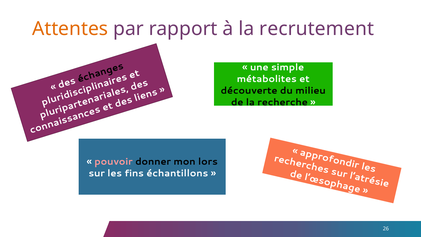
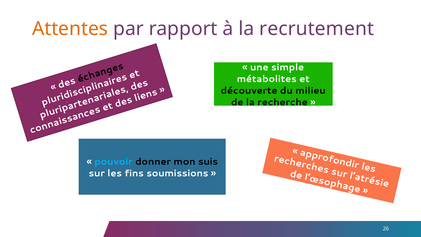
pouvoir colour: pink -> light blue
lors: lors -> suis
échantillons: échantillons -> soumissions
